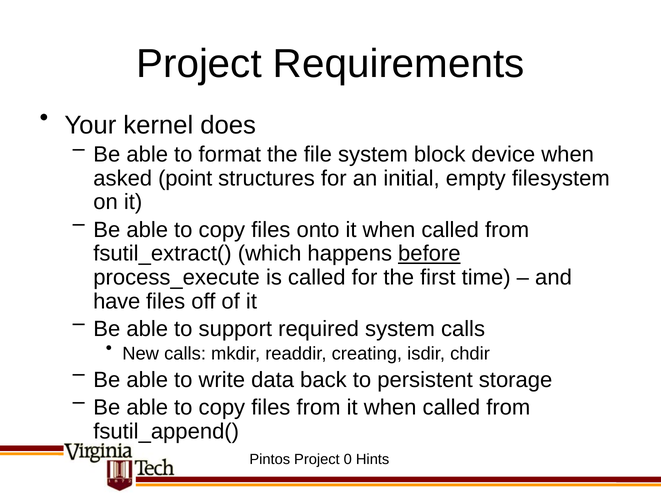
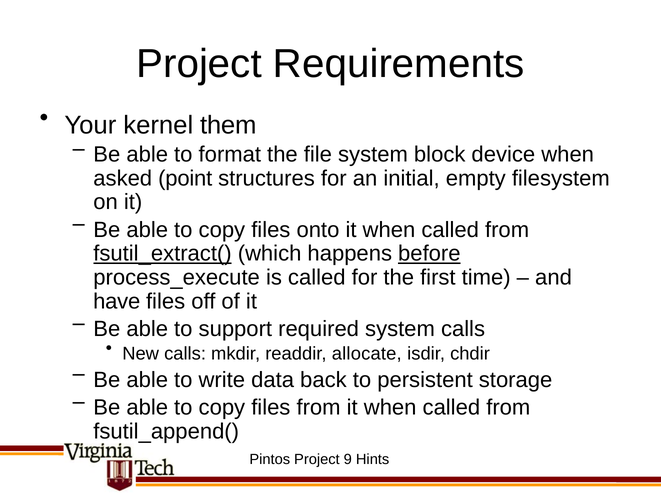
does: does -> them
fsutil_extract( underline: none -> present
creating: creating -> allocate
0: 0 -> 9
